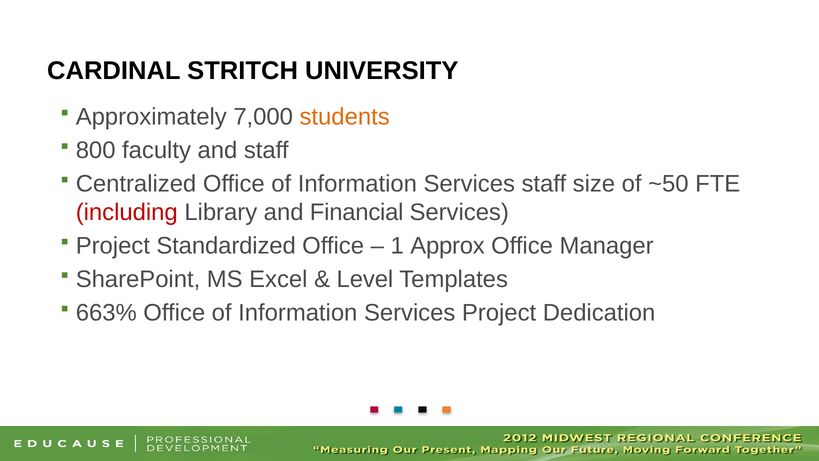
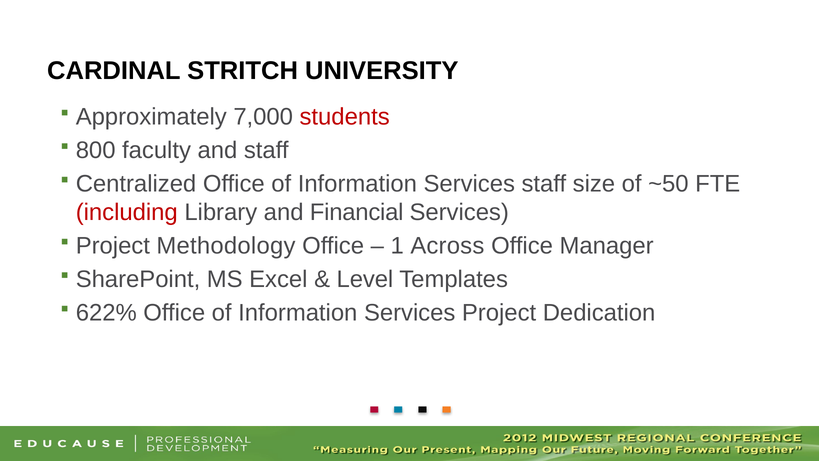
students colour: orange -> red
Standardized: Standardized -> Methodology
Approx: Approx -> Across
663%: 663% -> 622%
